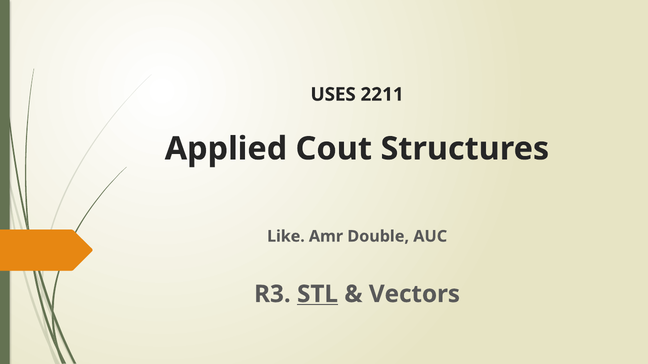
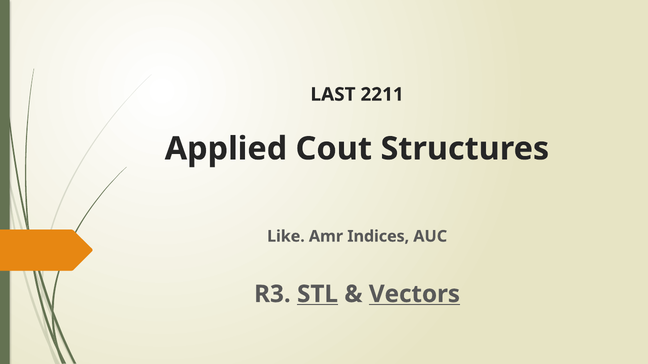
USES: USES -> LAST
Double: Double -> Indices
Vectors underline: none -> present
